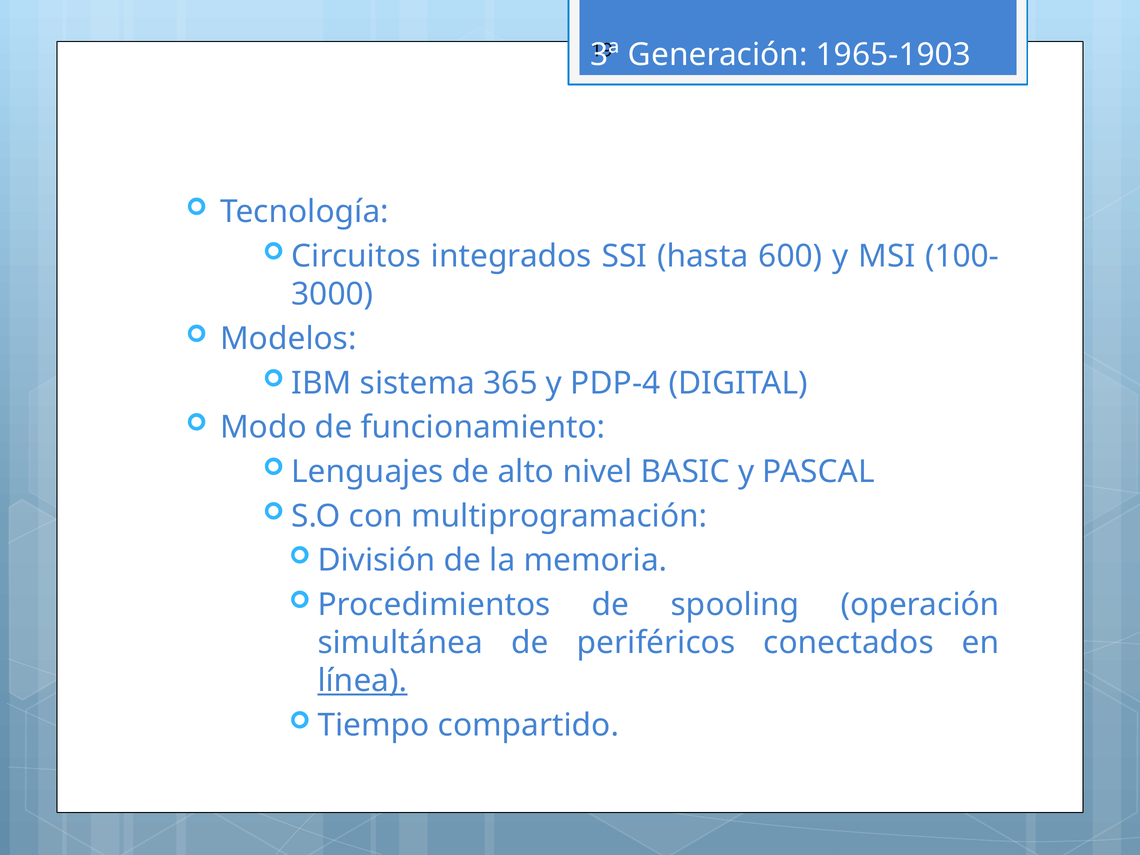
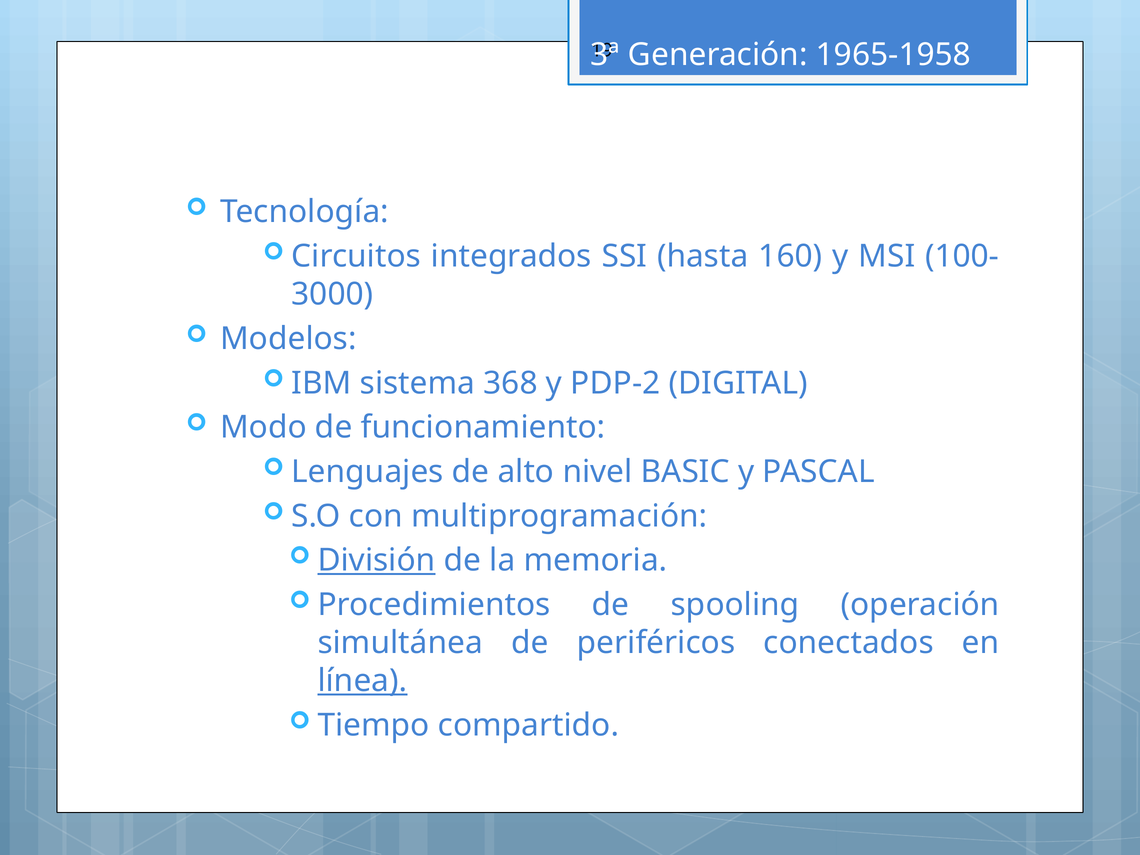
1965-1903: 1965-1903 -> 1965-1958
600: 600 -> 160
365: 365 -> 368
PDP-4: PDP-4 -> PDP-2
División underline: none -> present
